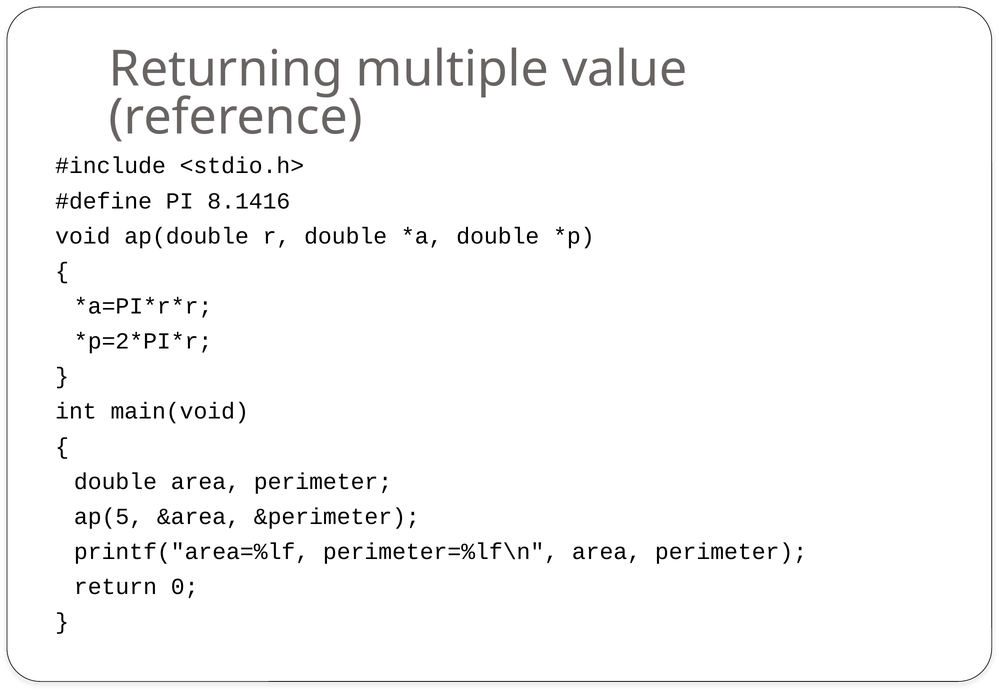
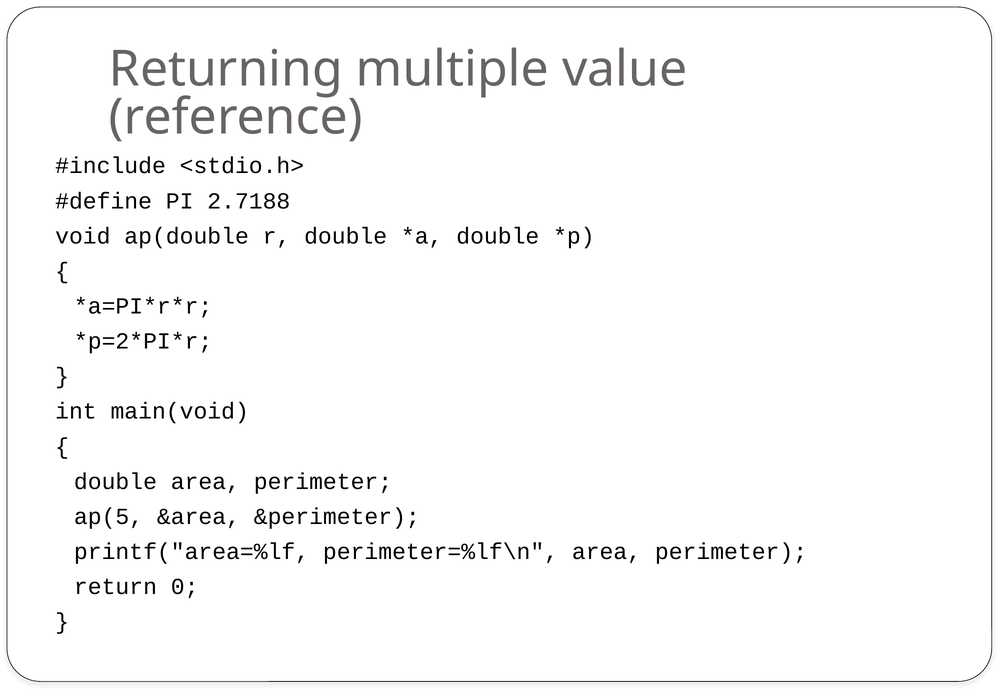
8.1416: 8.1416 -> 2.7188
